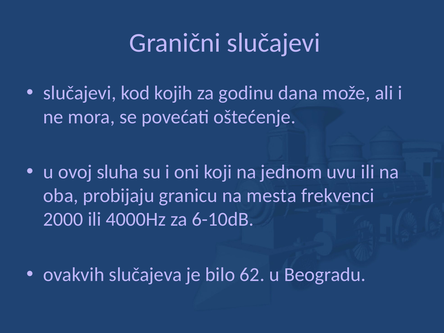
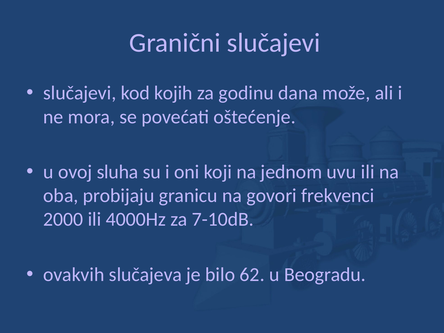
mesta: mesta -> govori
6-10dB: 6-10dB -> 7-10dB
